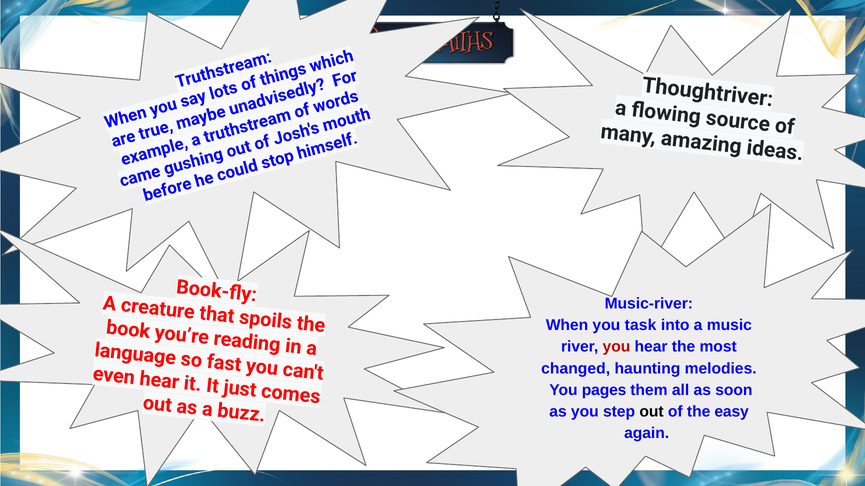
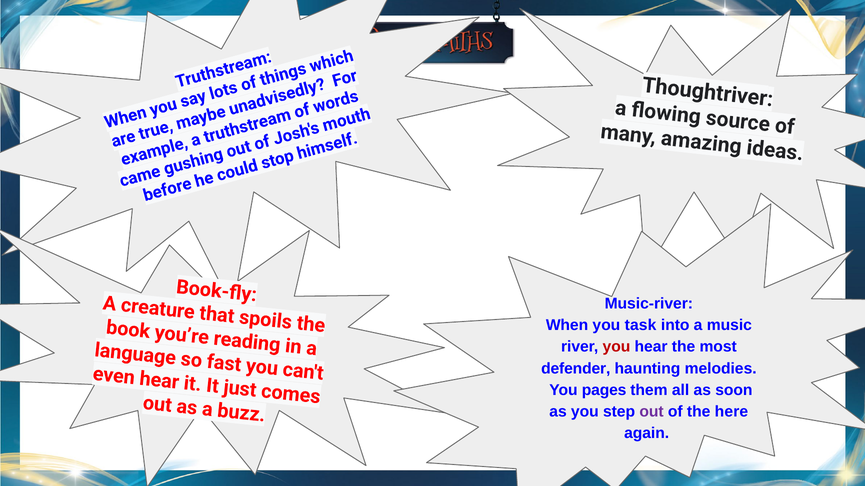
changed: changed -> defender
out at (651, 412) colour: black -> purple
easy: easy -> here
